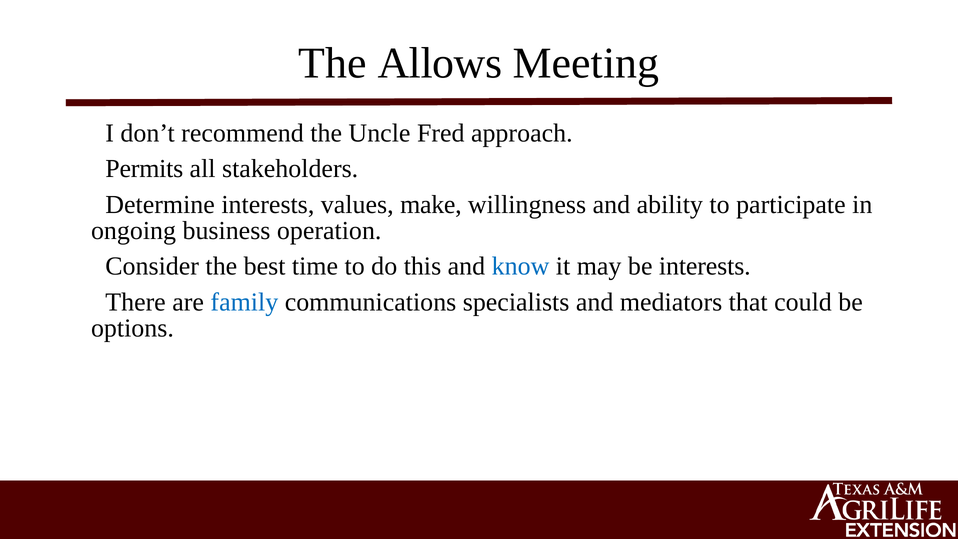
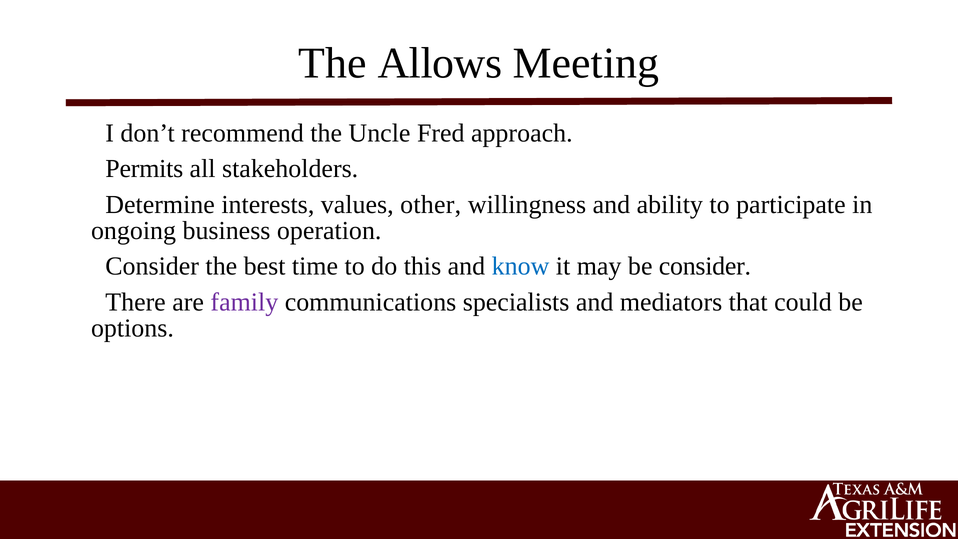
make: make -> other
be interests: interests -> consider
family colour: blue -> purple
